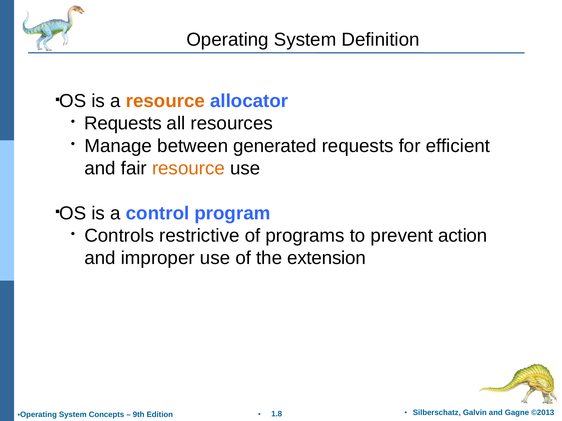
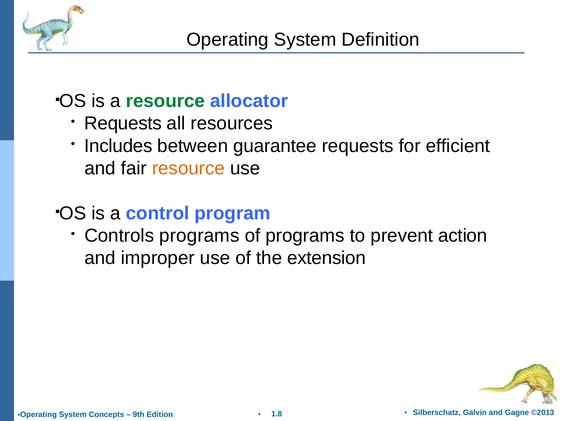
resource at (165, 101) colour: orange -> green
Manage: Manage -> Includes
generated: generated -> guarantee
Controls restrictive: restrictive -> programs
